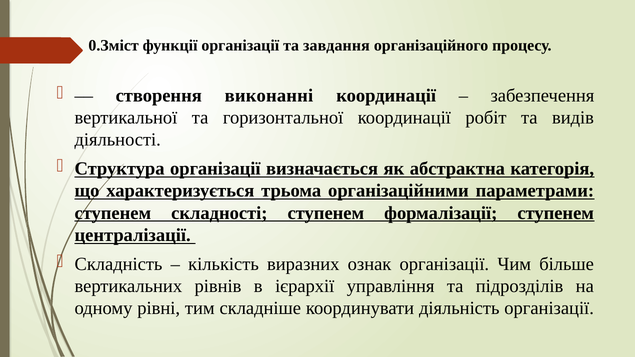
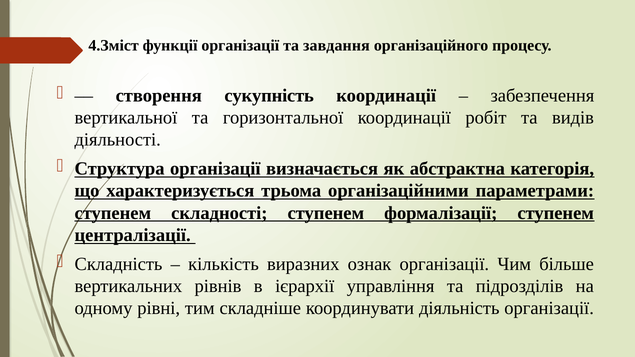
0.Зміст: 0.Зміст -> 4.Зміст
виконанні: виконанні -> сукупність
